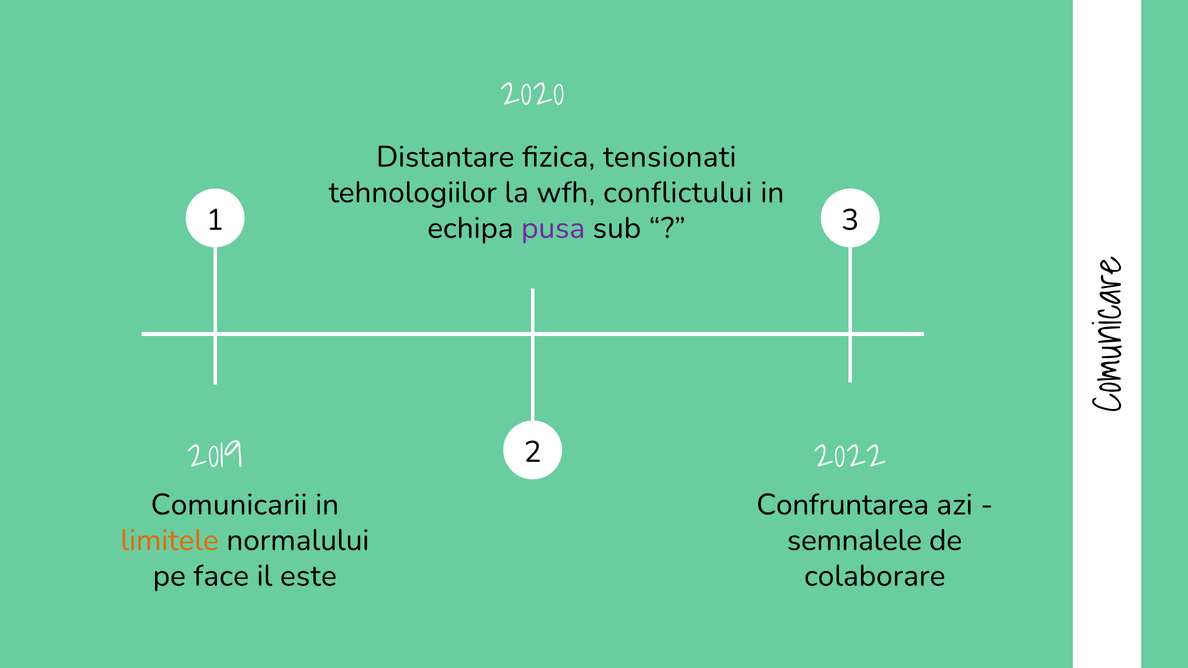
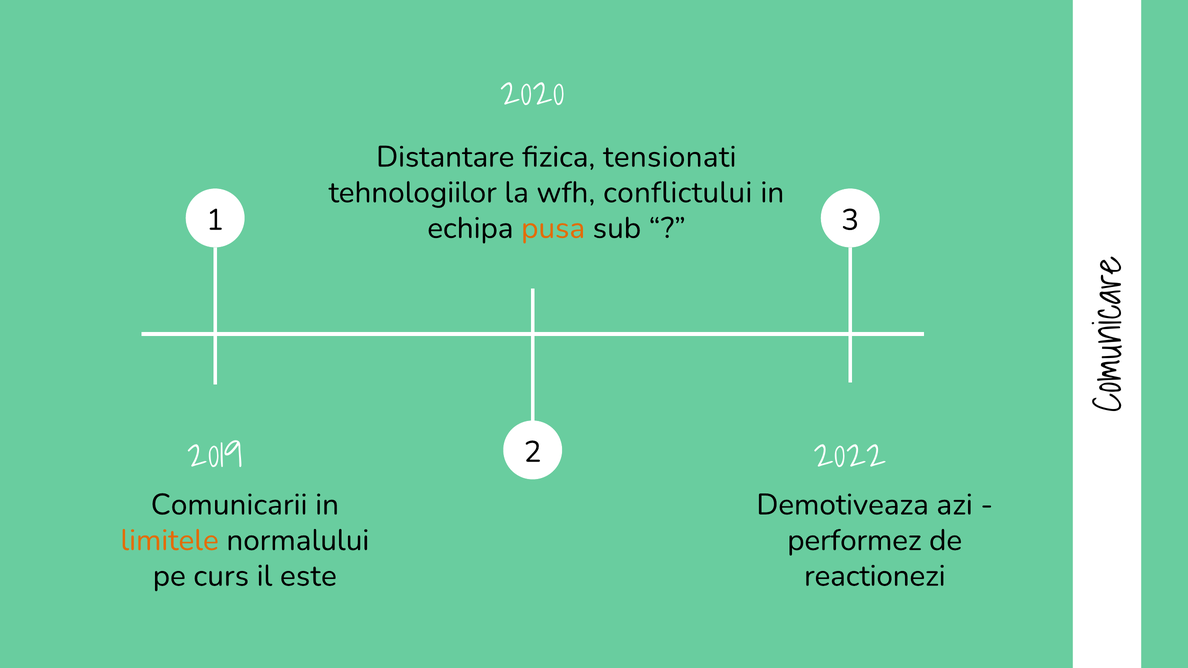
pusa colour: purple -> orange
Confruntarea: Confruntarea -> Demotiveaza
semnalele: semnalele -> performez
face: face -> curs
colaborare: colaborare -> reactionezi
